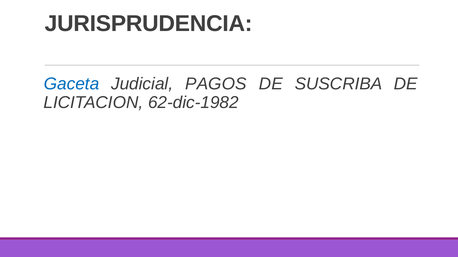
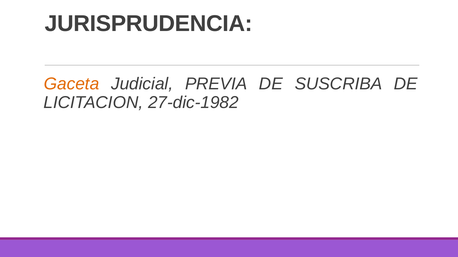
Gaceta colour: blue -> orange
PAGOS: PAGOS -> PREVIA
62-dic-1982: 62-dic-1982 -> 27-dic-1982
